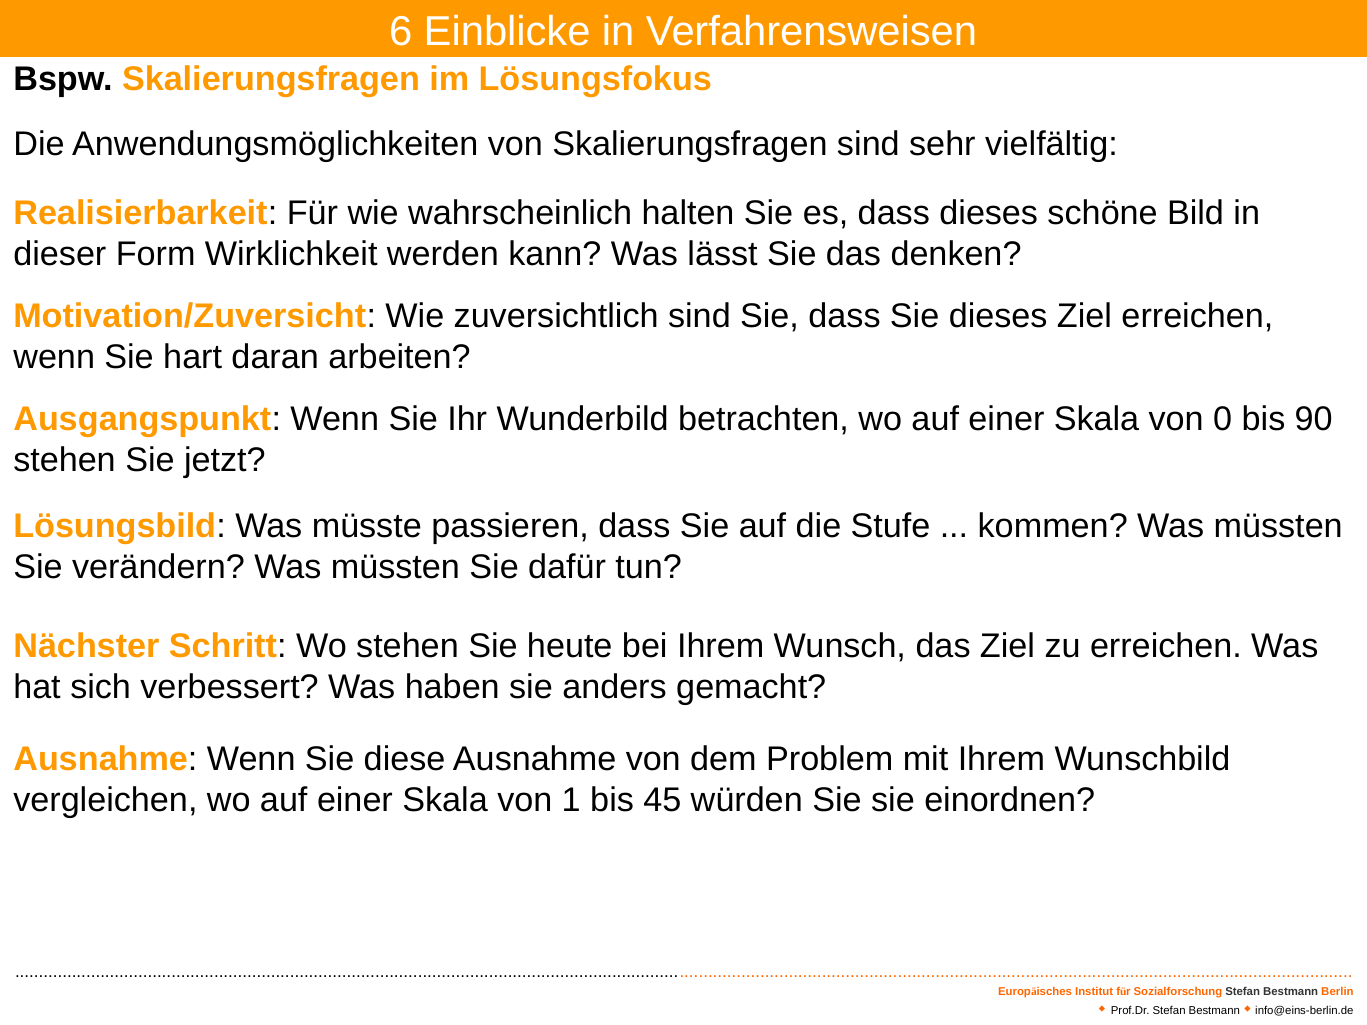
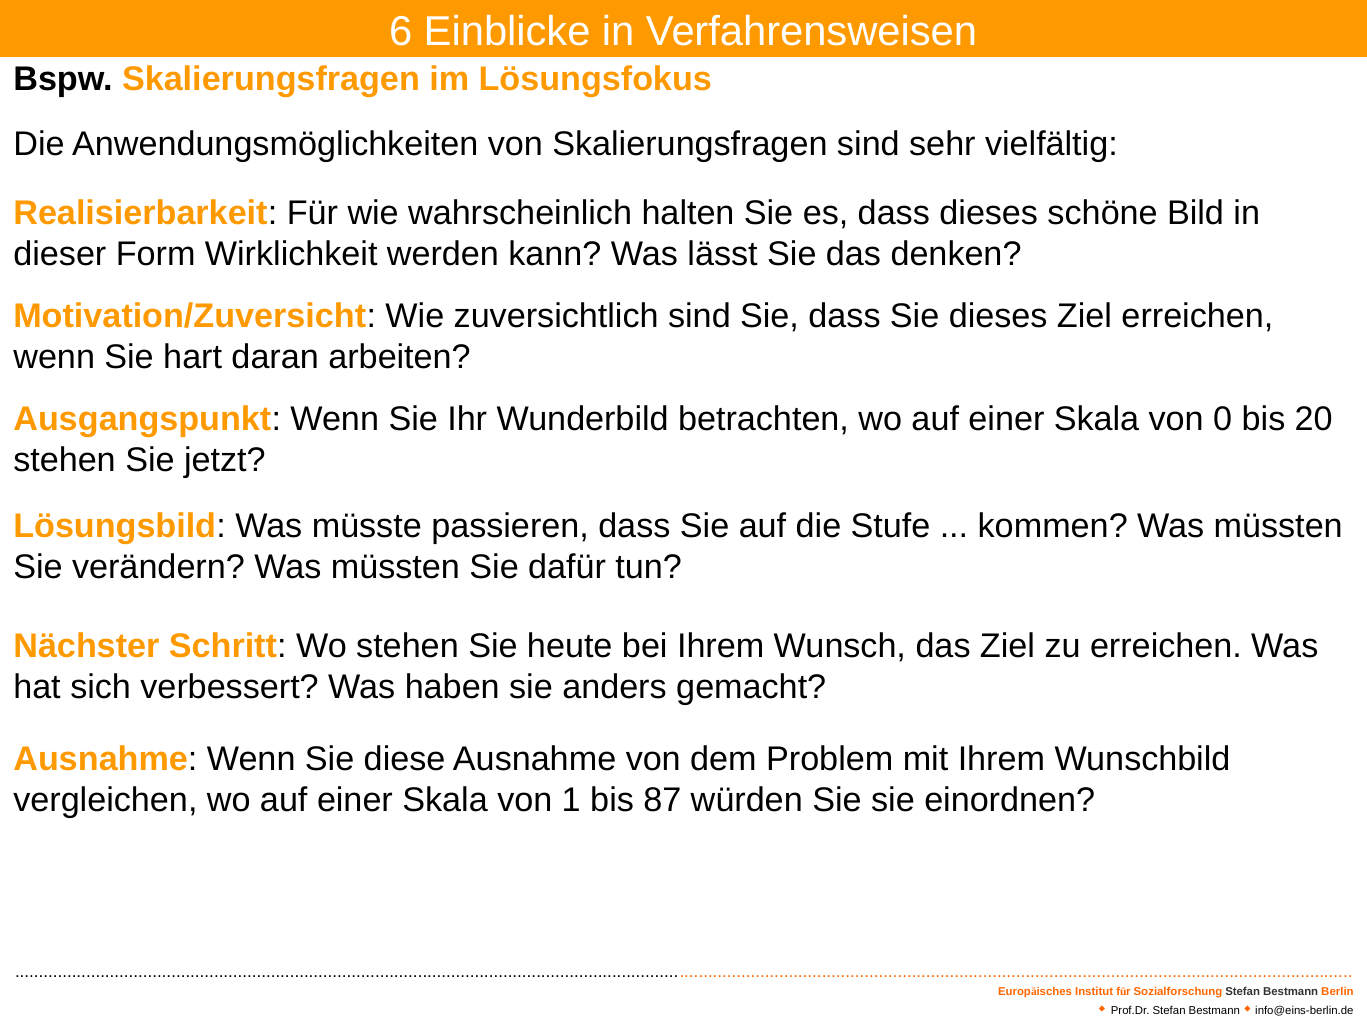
90: 90 -> 20
45: 45 -> 87
